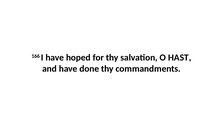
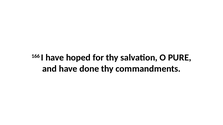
HAST: HAST -> PURE
